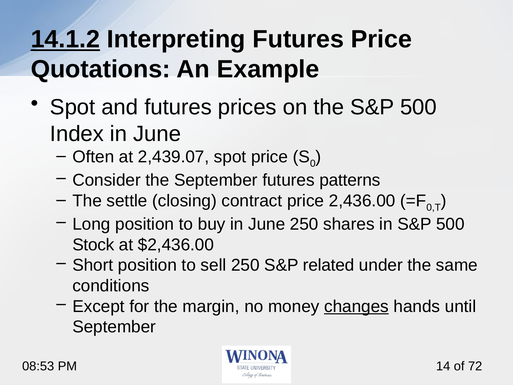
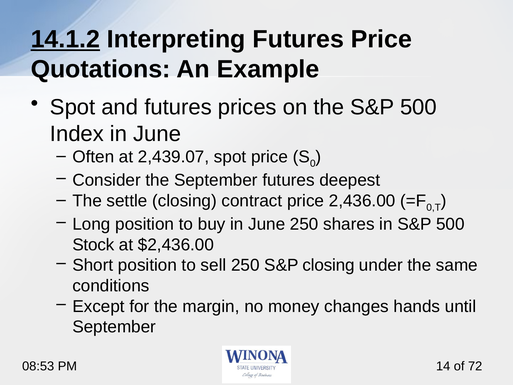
patterns: patterns -> deepest
S&P related: related -> closing
changes underline: present -> none
